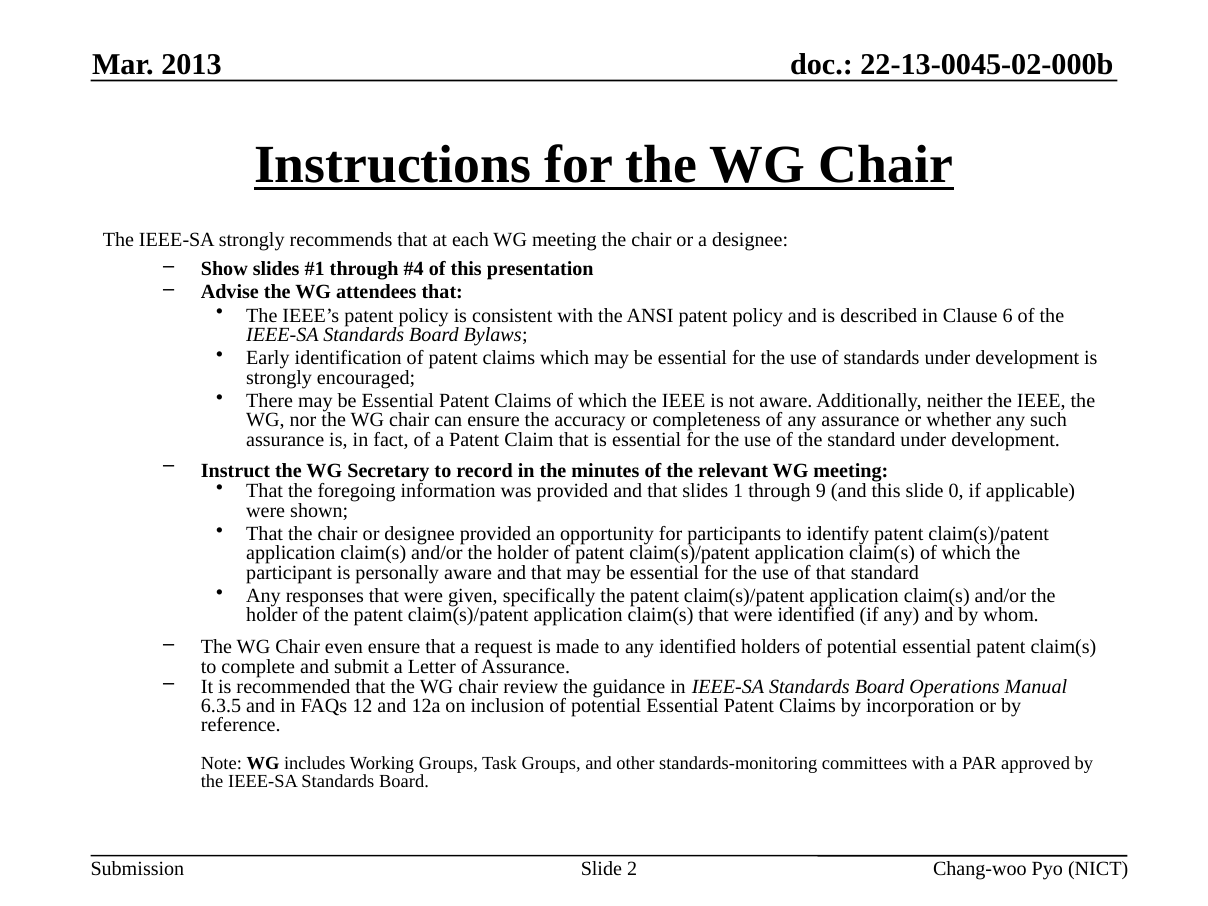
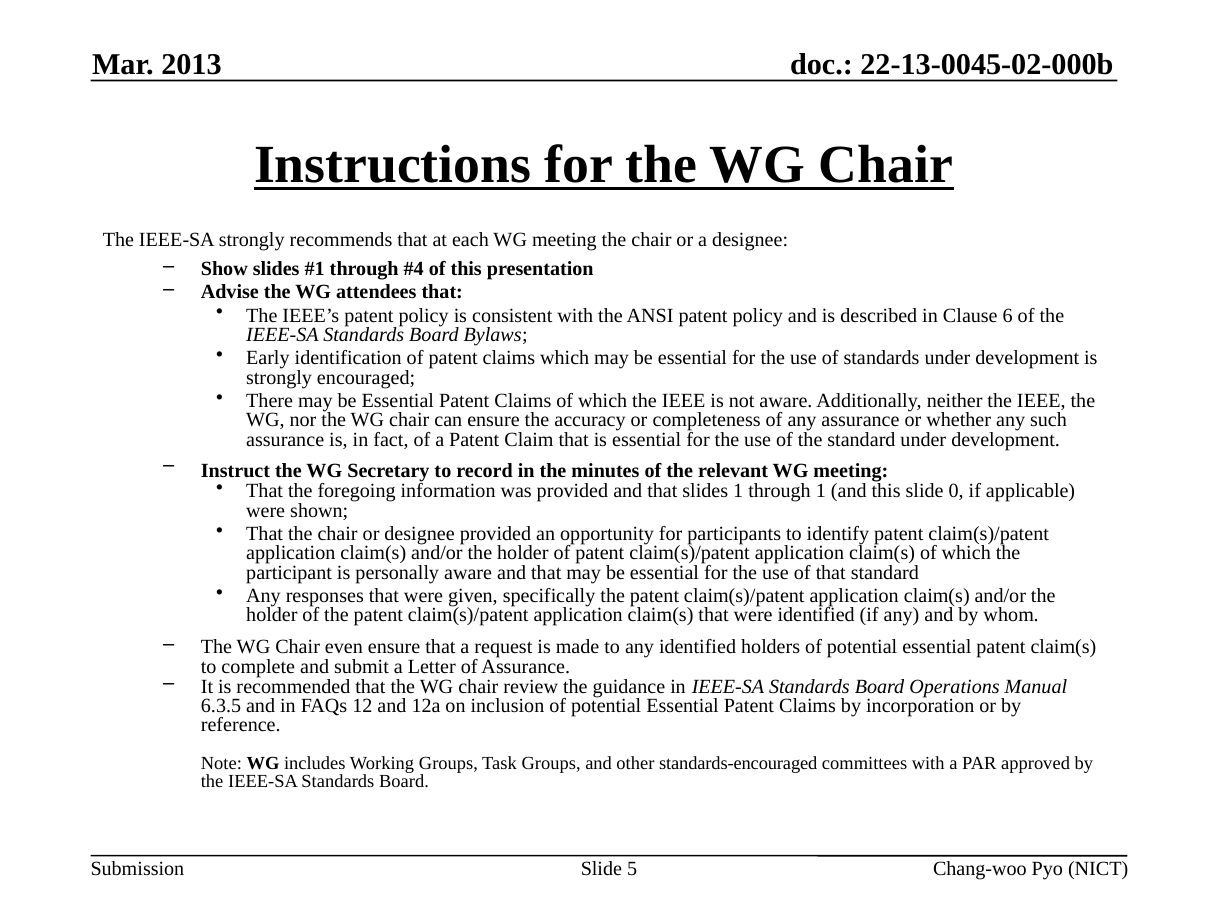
through 9: 9 -> 1
standards-monitoring: standards-monitoring -> standards-encouraged
2: 2 -> 5
